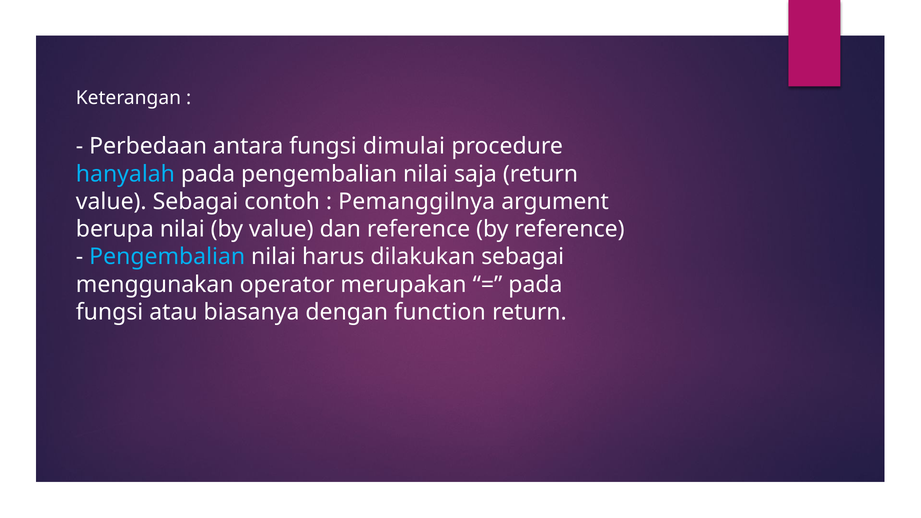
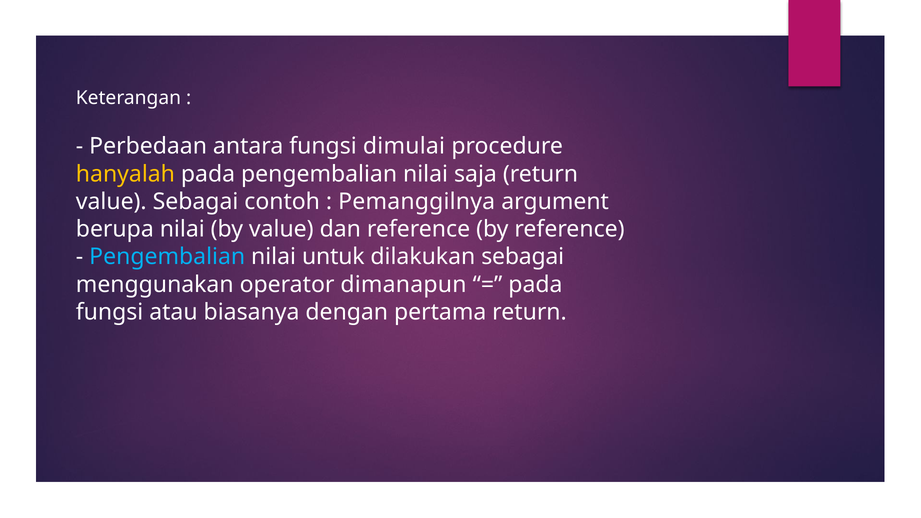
hanyalah colour: light blue -> yellow
harus: harus -> untuk
merupakan: merupakan -> dimanapun
function: function -> pertama
